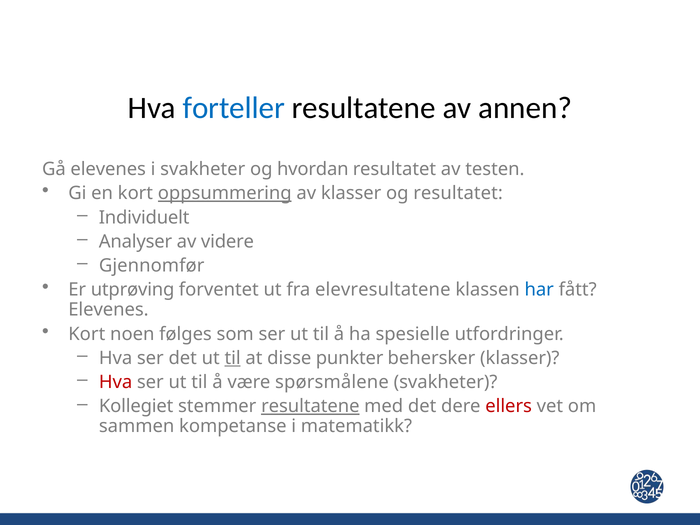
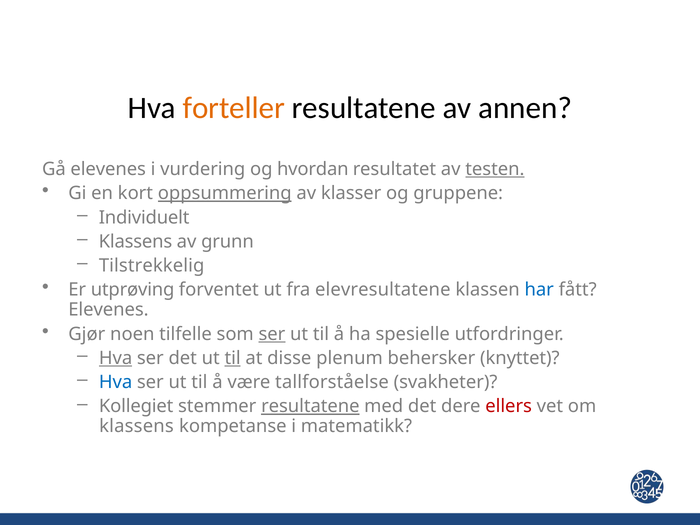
forteller colour: blue -> orange
i svakheter: svakheter -> vurdering
testen underline: none -> present
og resultatet: resultatet -> gruppene
Analyser at (135, 242): Analyser -> Klassens
videre: videre -> grunn
Gjennomfør: Gjennomfør -> Tilstrekkelig
Kort at (87, 334): Kort -> Gjør
følges: følges -> tilfelle
ser at (272, 334) underline: none -> present
Hva at (116, 358) underline: none -> present
punkter: punkter -> plenum
behersker klasser: klasser -> knyttet
Hva at (116, 382) colour: red -> blue
spørsmålene: spørsmålene -> tallforståelse
sammen at (137, 426): sammen -> klassens
